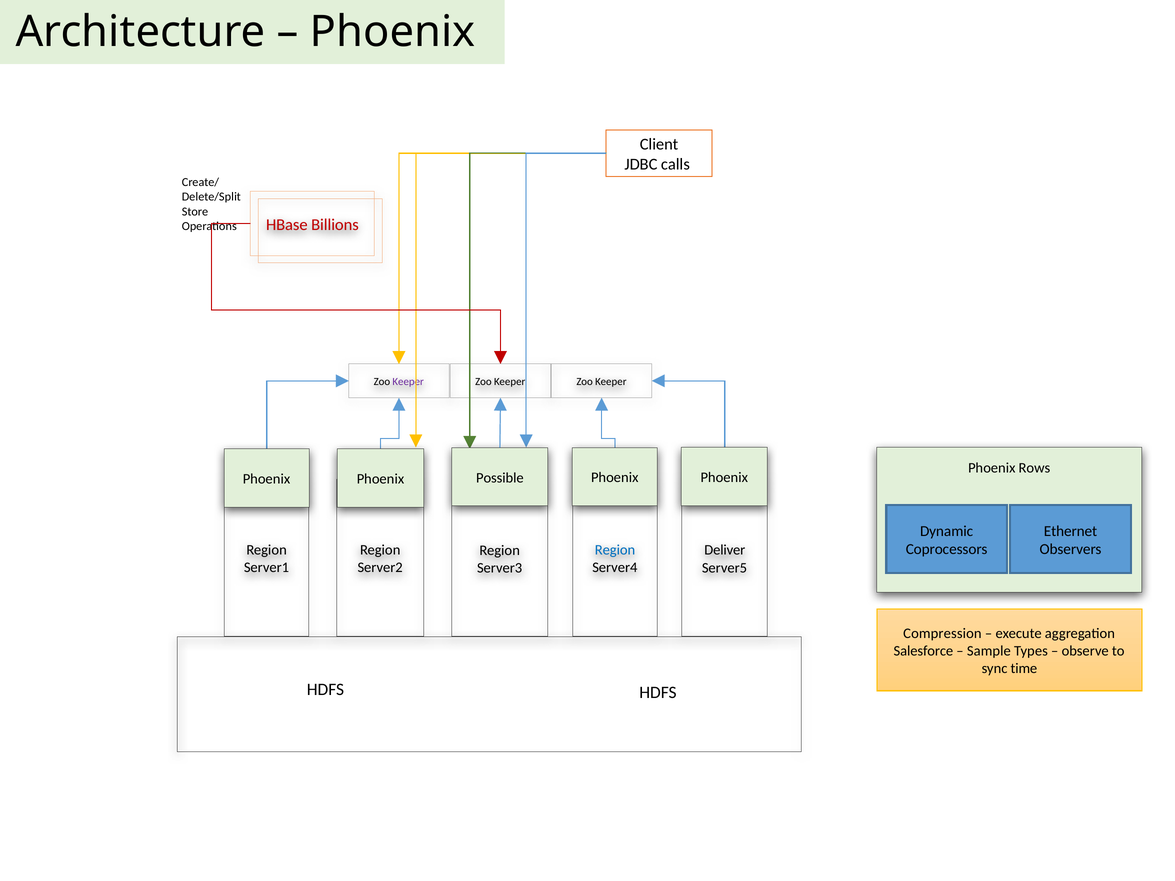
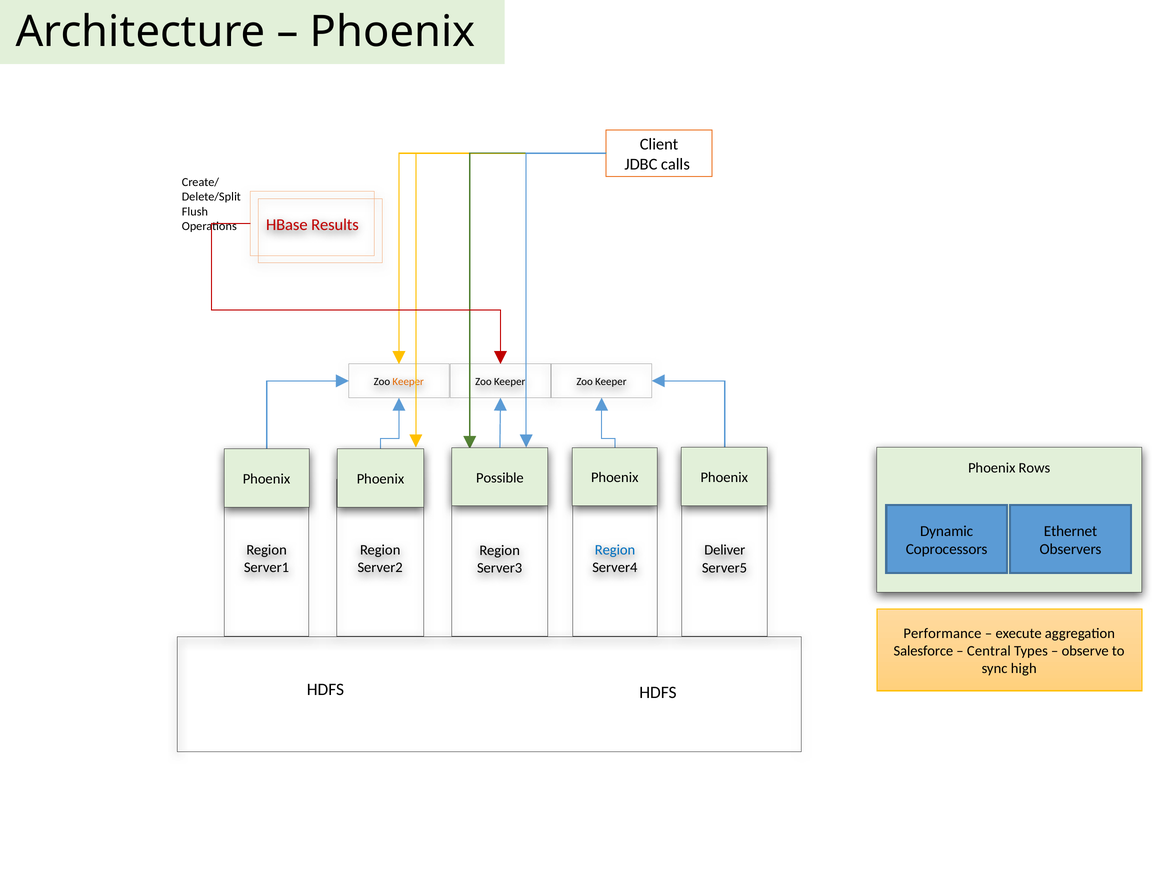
Store: Store -> Flush
Billions: Billions -> Results
Keeper at (408, 382) colour: purple -> orange
Compression: Compression -> Performance
Sample: Sample -> Central
time: time -> high
